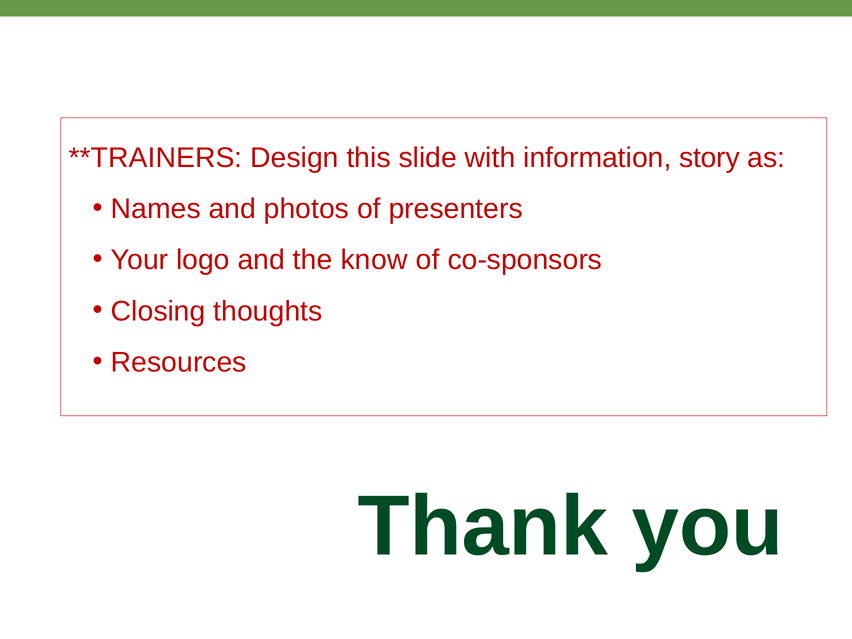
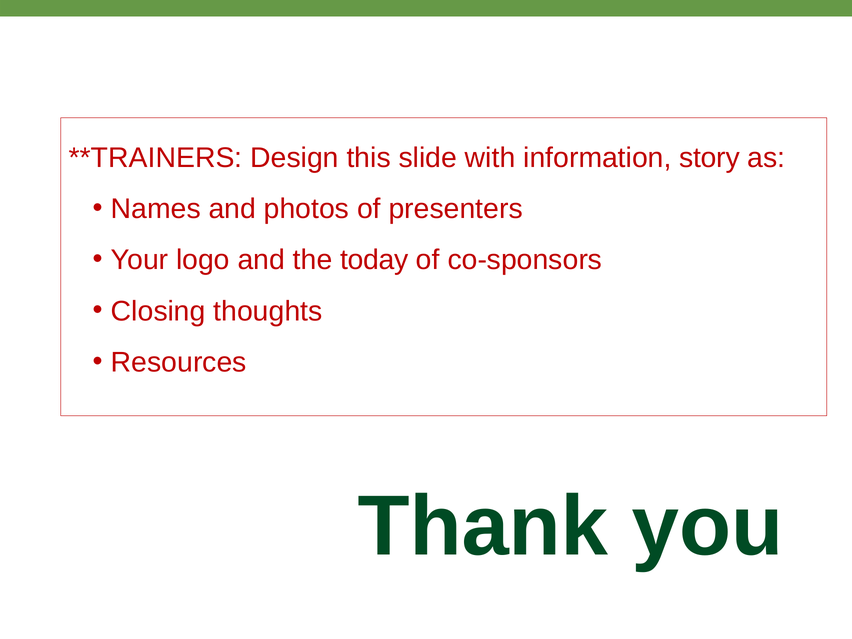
know: know -> today
